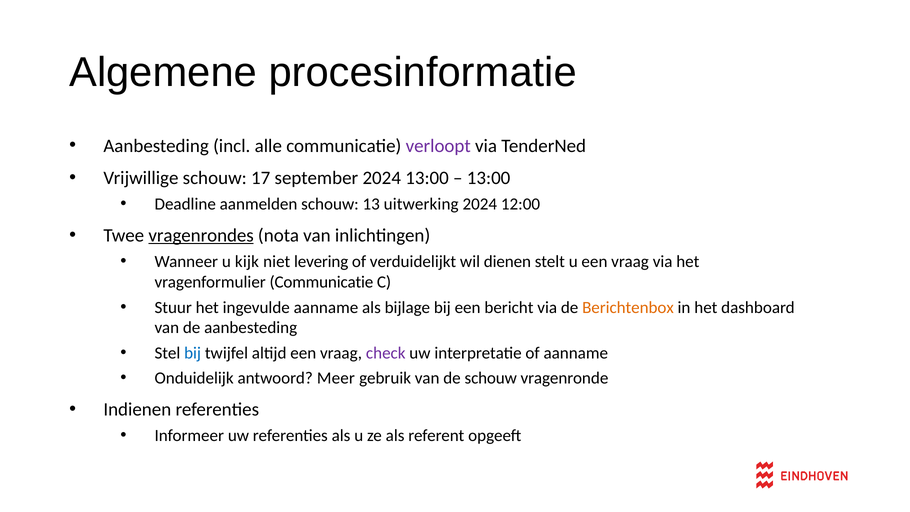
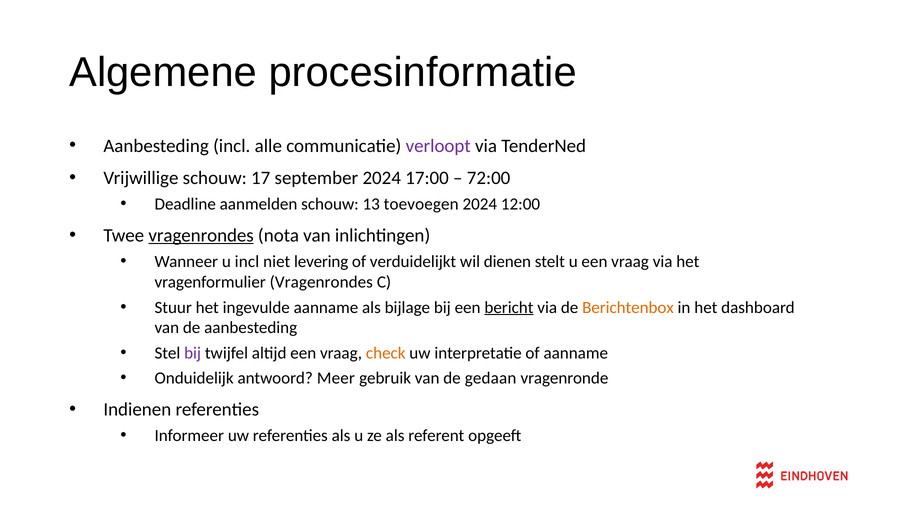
2024 13:00: 13:00 -> 17:00
13:00 at (489, 178): 13:00 -> 72:00
uitwerking: uitwerking -> toevoegen
u kijk: kijk -> incl
vragenformulier Communicatie: Communicatie -> Vragenrondes
bericht underline: none -> present
bij at (193, 353) colour: blue -> purple
check colour: purple -> orange
de schouw: schouw -> gedaan
